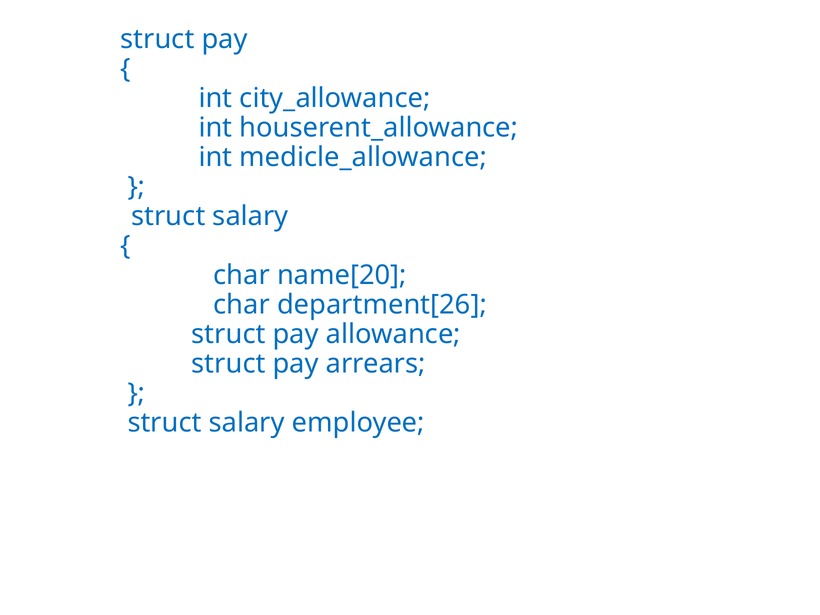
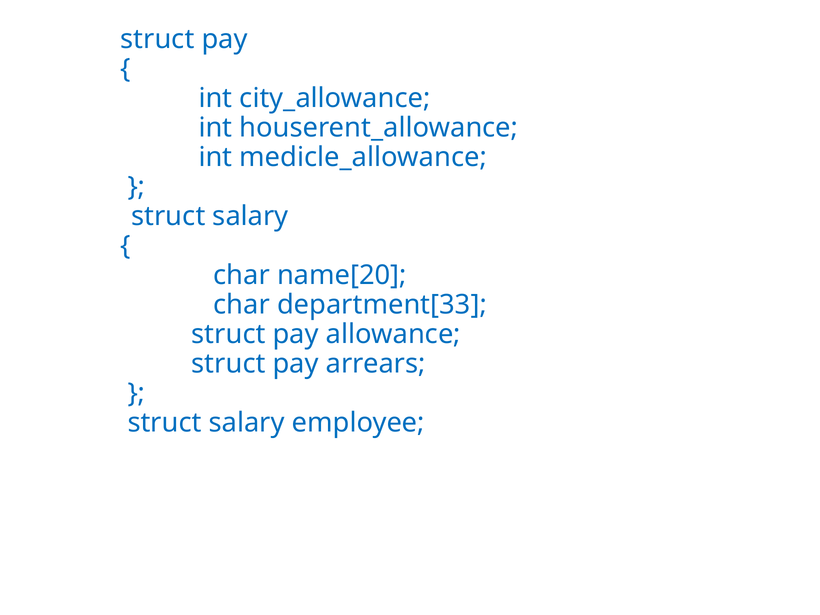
department[26: department[26 -> department[33
